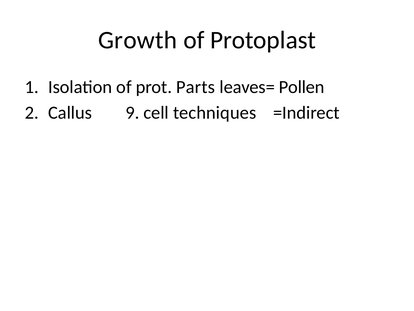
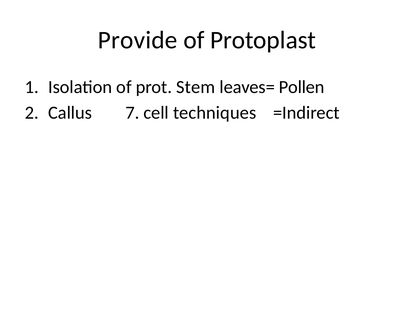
Growth: Growth -> Provide
Parts: Parts -> Stem
9: 9 -> 7
